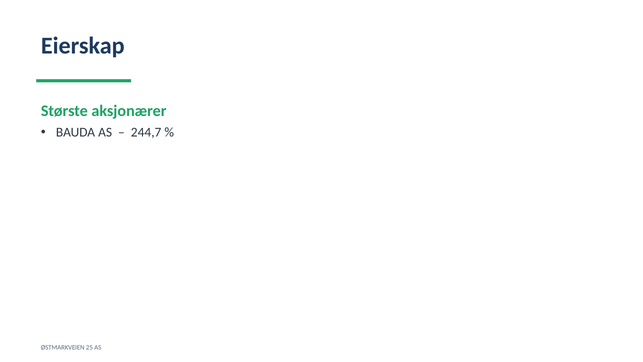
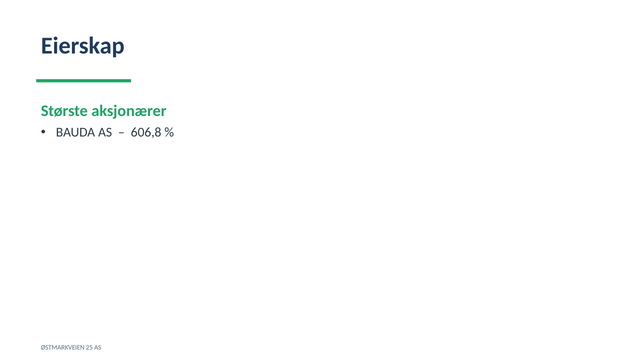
244,7: 244,7 -> 606,8
